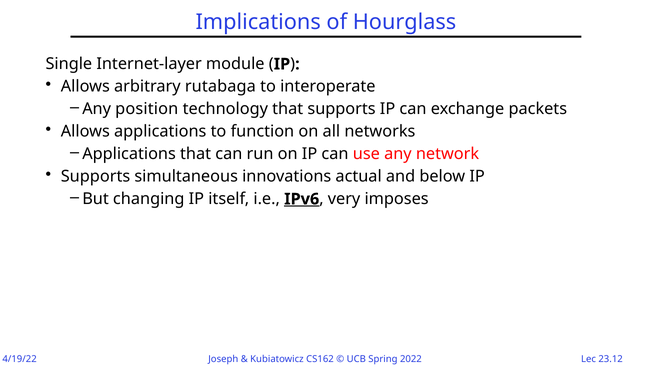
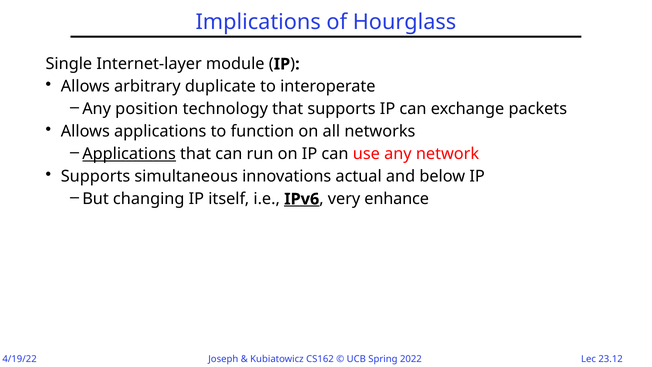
rutabaga: rutabaga -> duplicate
Applications at (129, 154) underline: none -> present
imposes: imposes -> enhance
